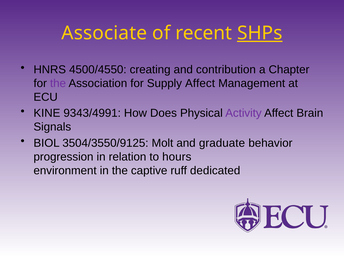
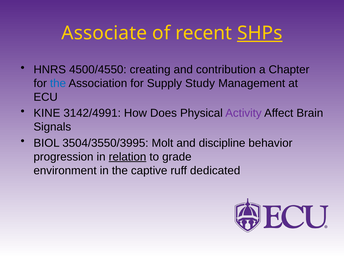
the at (58, 83) colour: purple -> blue
Supply Affect: Affect -> Study
9343/4991: 9343/4991 -> 3142/4991
3504/3550/9125: 3504/3550/9125 -> 3504/3550/3995
graduate: graduate -> discipline
relation underline: none -> present
hours: hours -> grade
